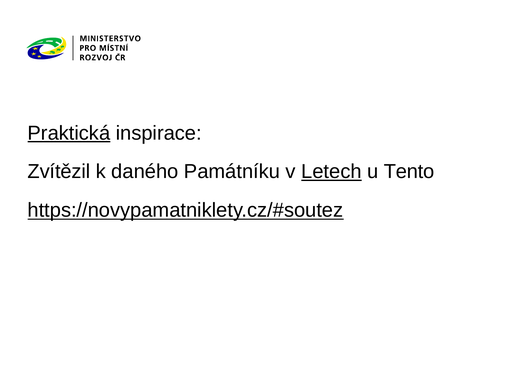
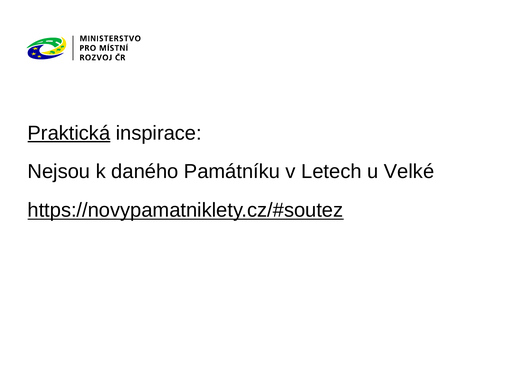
Zvítězil: Zvítězil -> Nejsou
Letech underline: present -> none
Tento: Tento -> Velké
